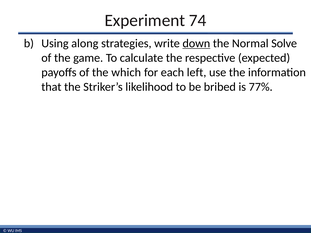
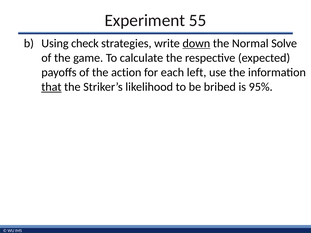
74: 74 -> 55
along: along -> check
which: which -> action
that underline: none -> present
77%: 77% -> 95%
